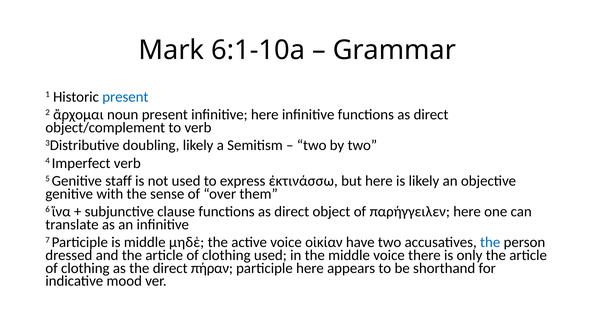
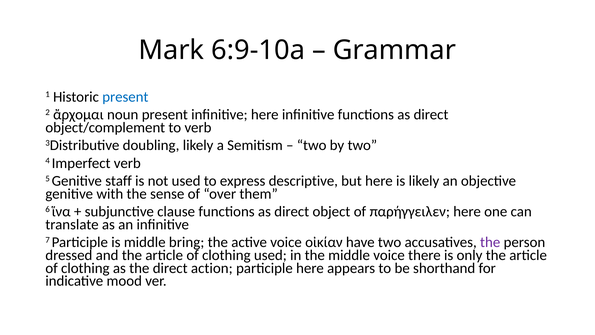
6:1-10a: 6:1-10a -> 6:9-10a
ἐκτινάσσω: ἐκτινάσσω -> descriptive
μηδὲ: μηδὲ -> bring
the at (490, 242) colour: blue -> purple
πήραν: πήραν -> action
